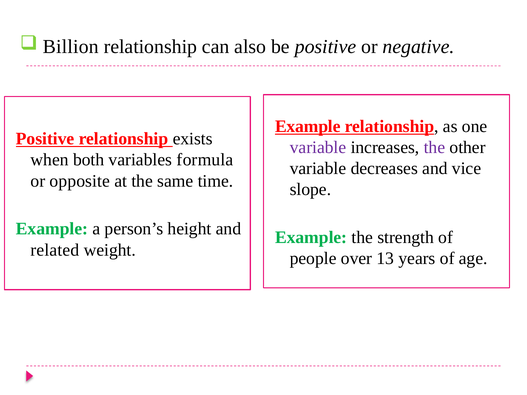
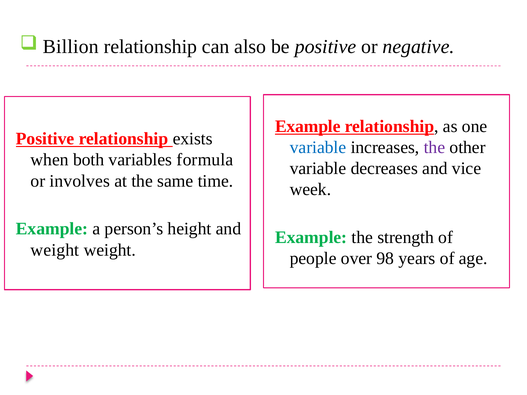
variable at (318, 147) colour: purple -> blue
opposite: opposite -> involves
slope: slope -> week
related at (55, 250): related -> weight
13: 13 -> 98
